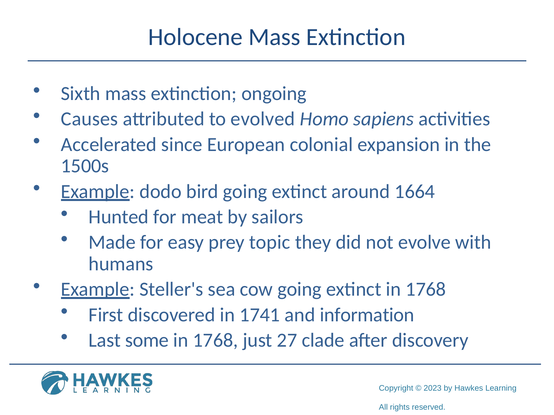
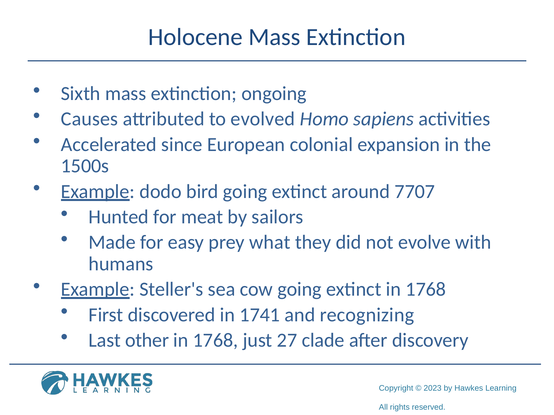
1664: 1664 -> 7707
topic: topic -> what
information: information -> recognizing
some: some -> other
